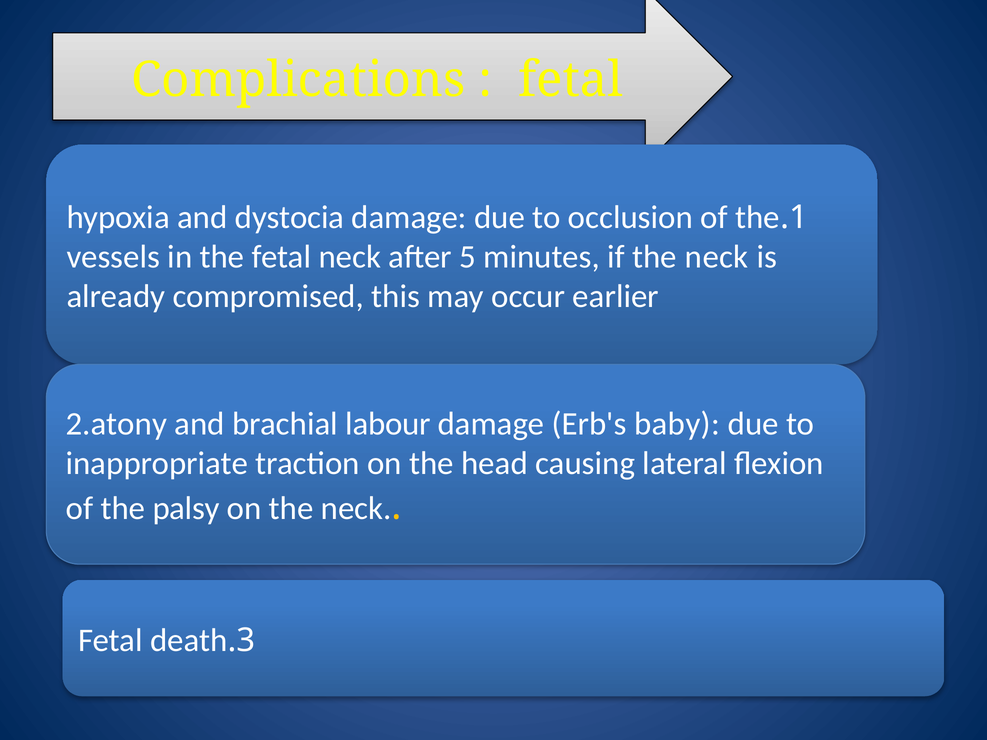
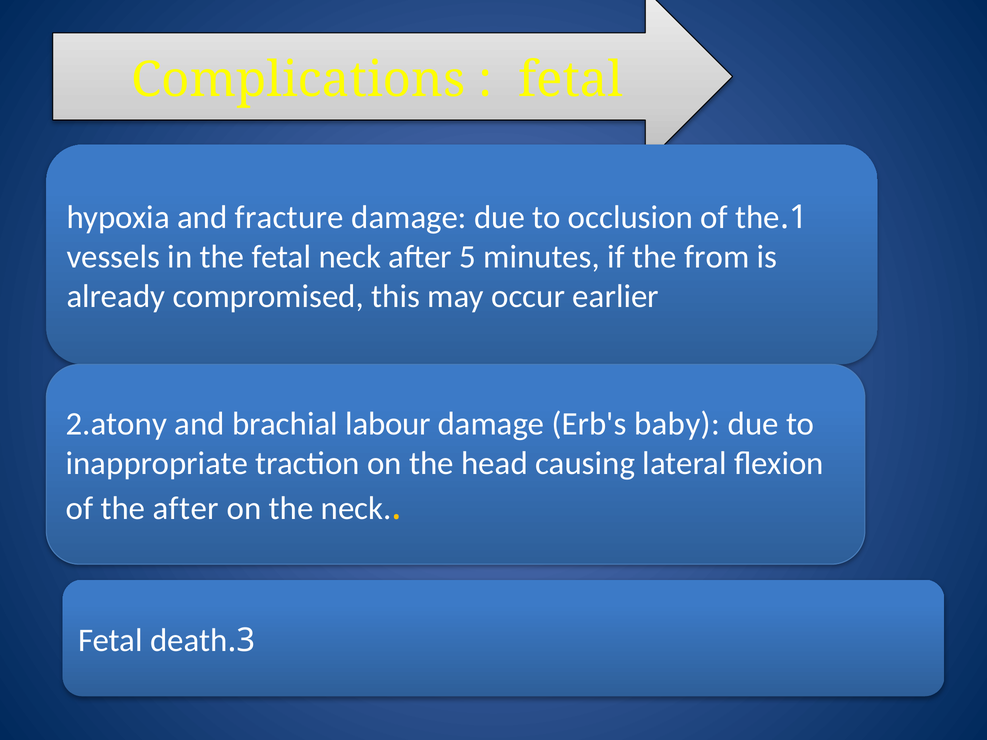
dystocia: dystocia -> fracture
if the neck: neck -> from
the palsy: palsy -> after
